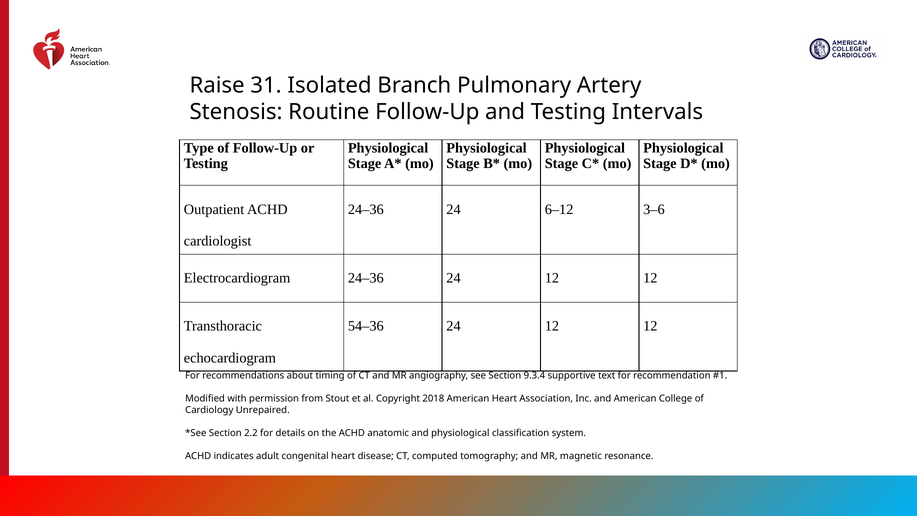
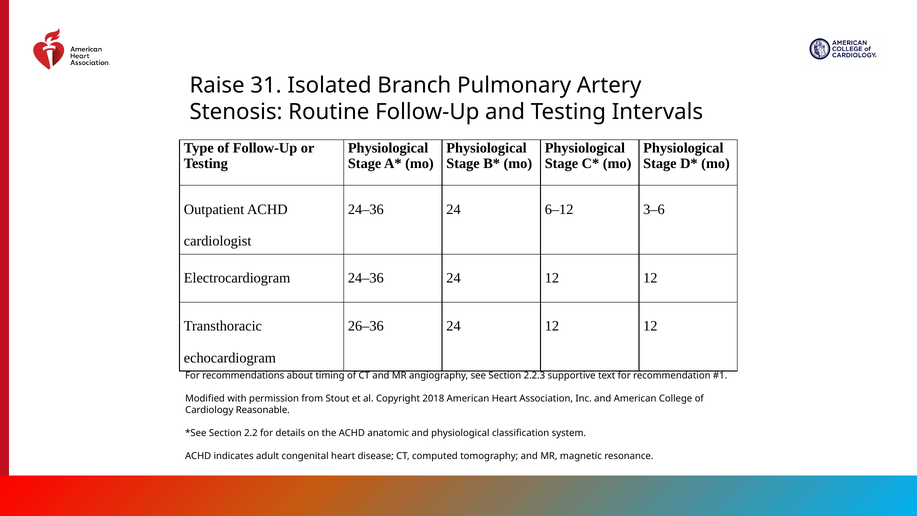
54–36: 54–36 -> 26–36
9.3.4: 9.3.4 -> 2.2.3
Unrepaired: Unrepaired -> Reasonable
